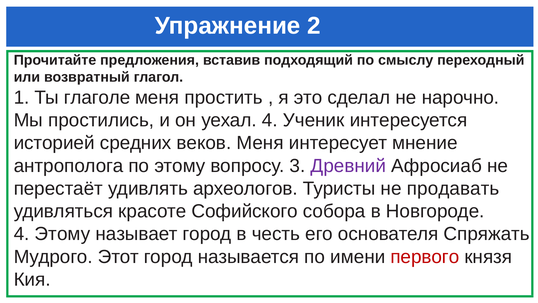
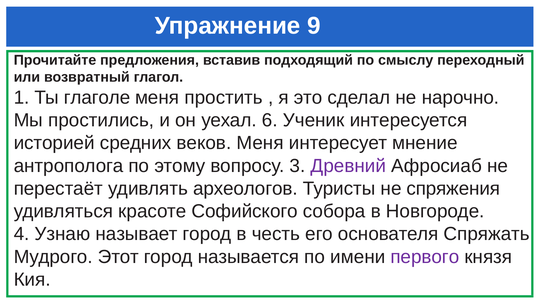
2: 2 -> 9
уехал 4: 4 -> 6
продавать: продавать -> спряжения
4 Этому: Этому -> Узнаю
первого colour: red -> purple
